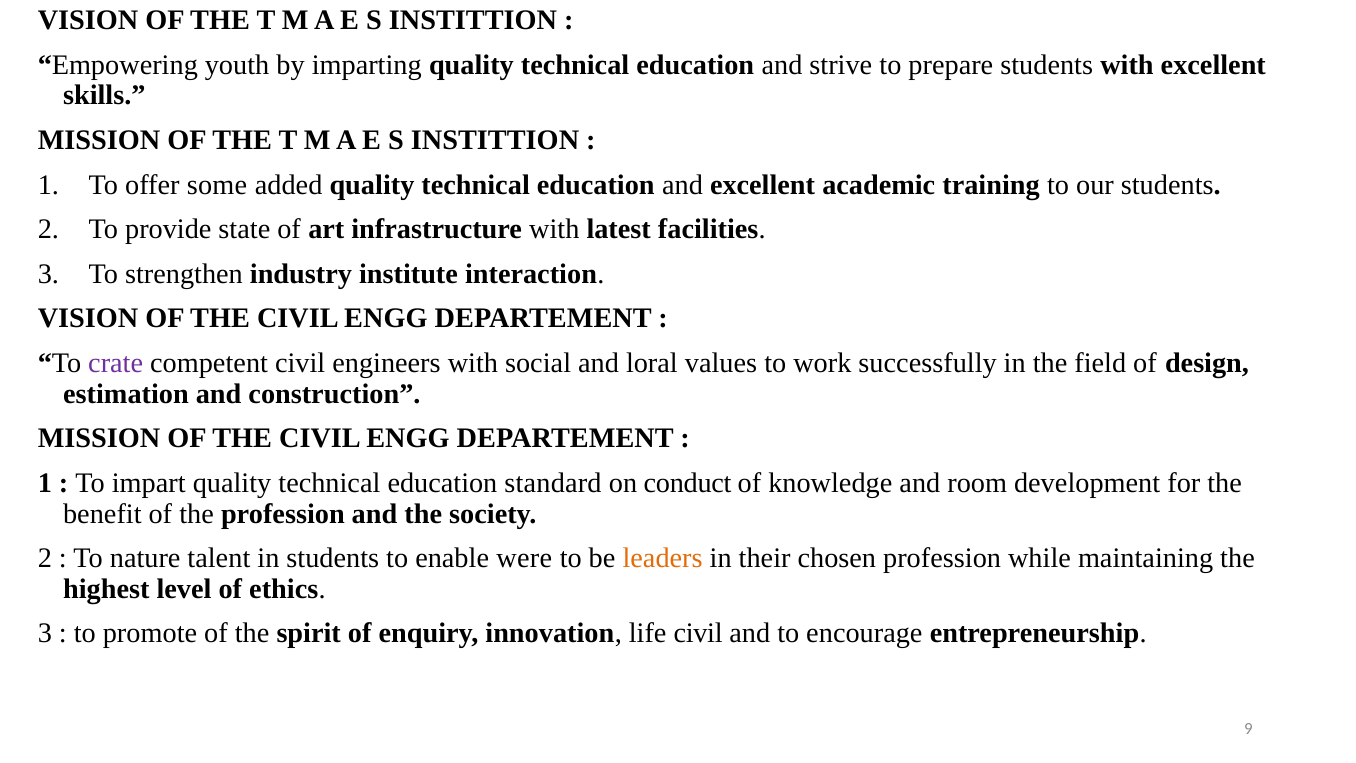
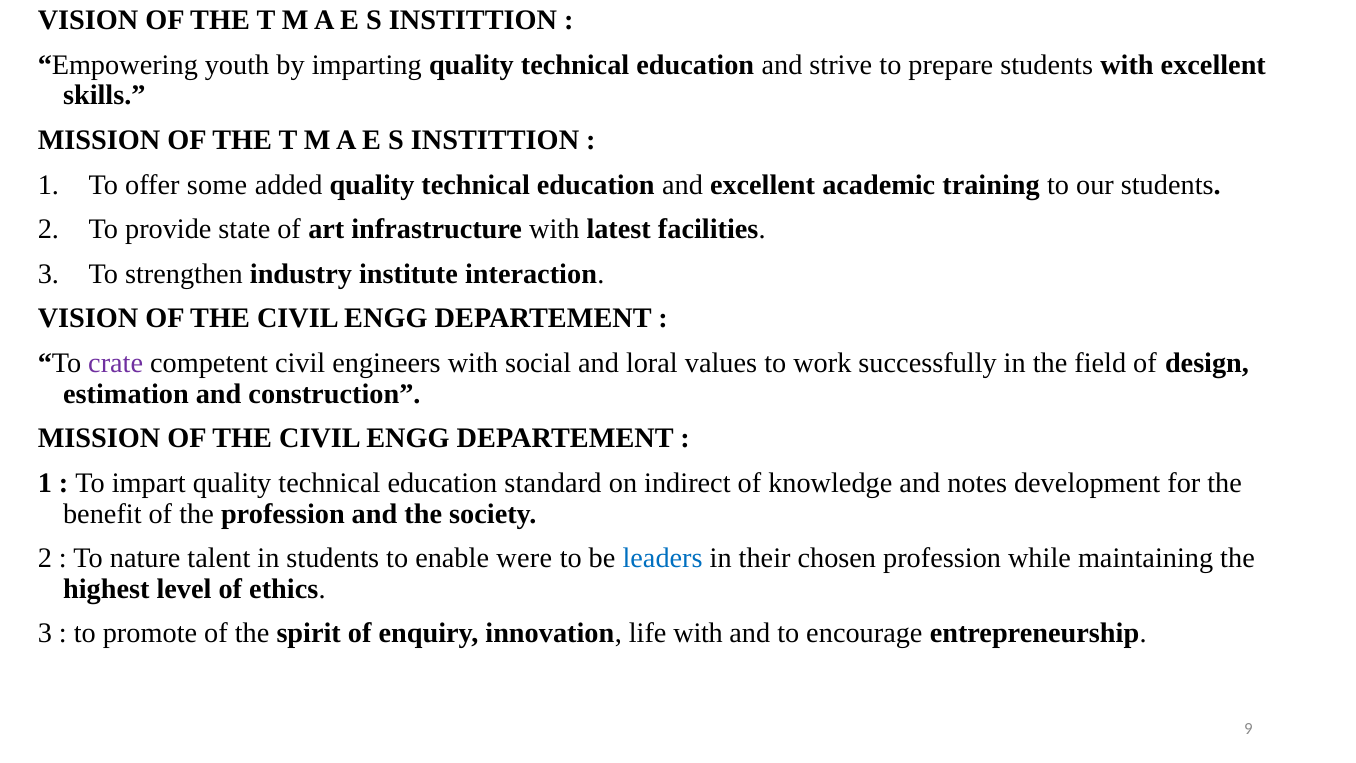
conduct: conduct -> indirect
room: room -> notes
leaders colour: orange -> blue
life civil: civil -> with
